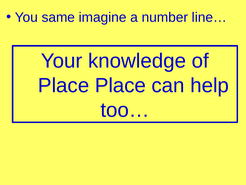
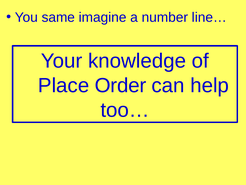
Place Place: Place -> Order
